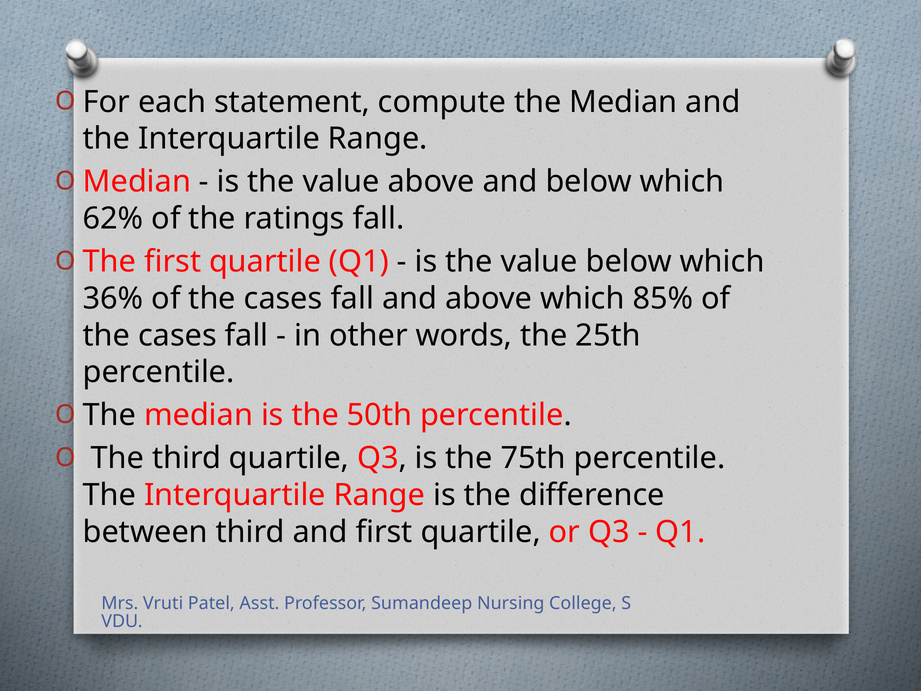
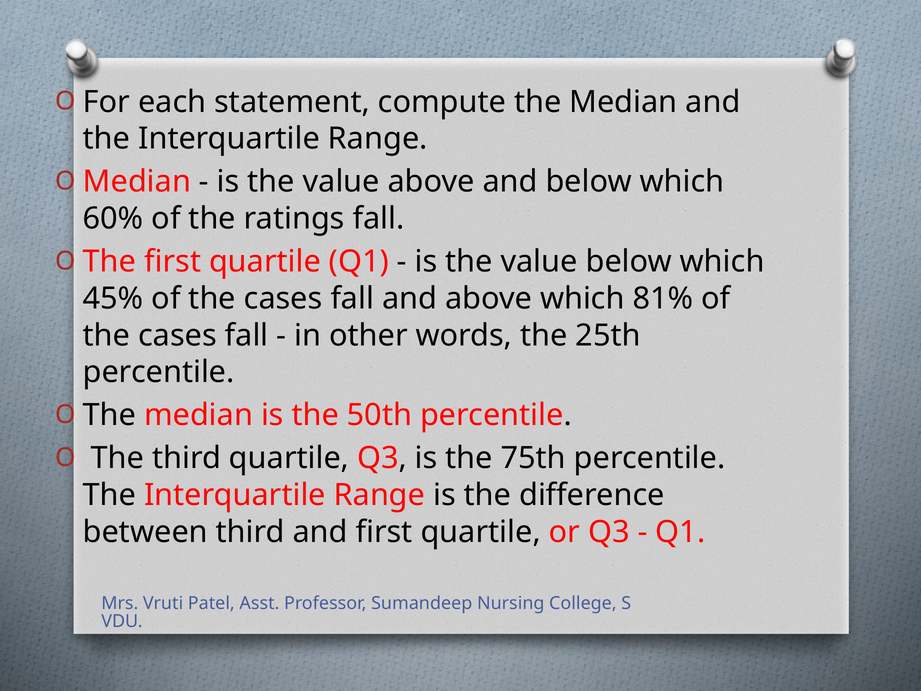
62%: 62% -> 60%
36%: 36% -> 45%
85%: 85% -> 81%
